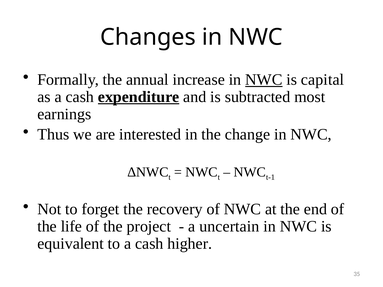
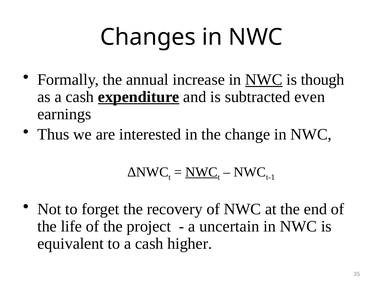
capital: capital -> though
most: most -> even
NWC at (201, 172) underline: none -> present
